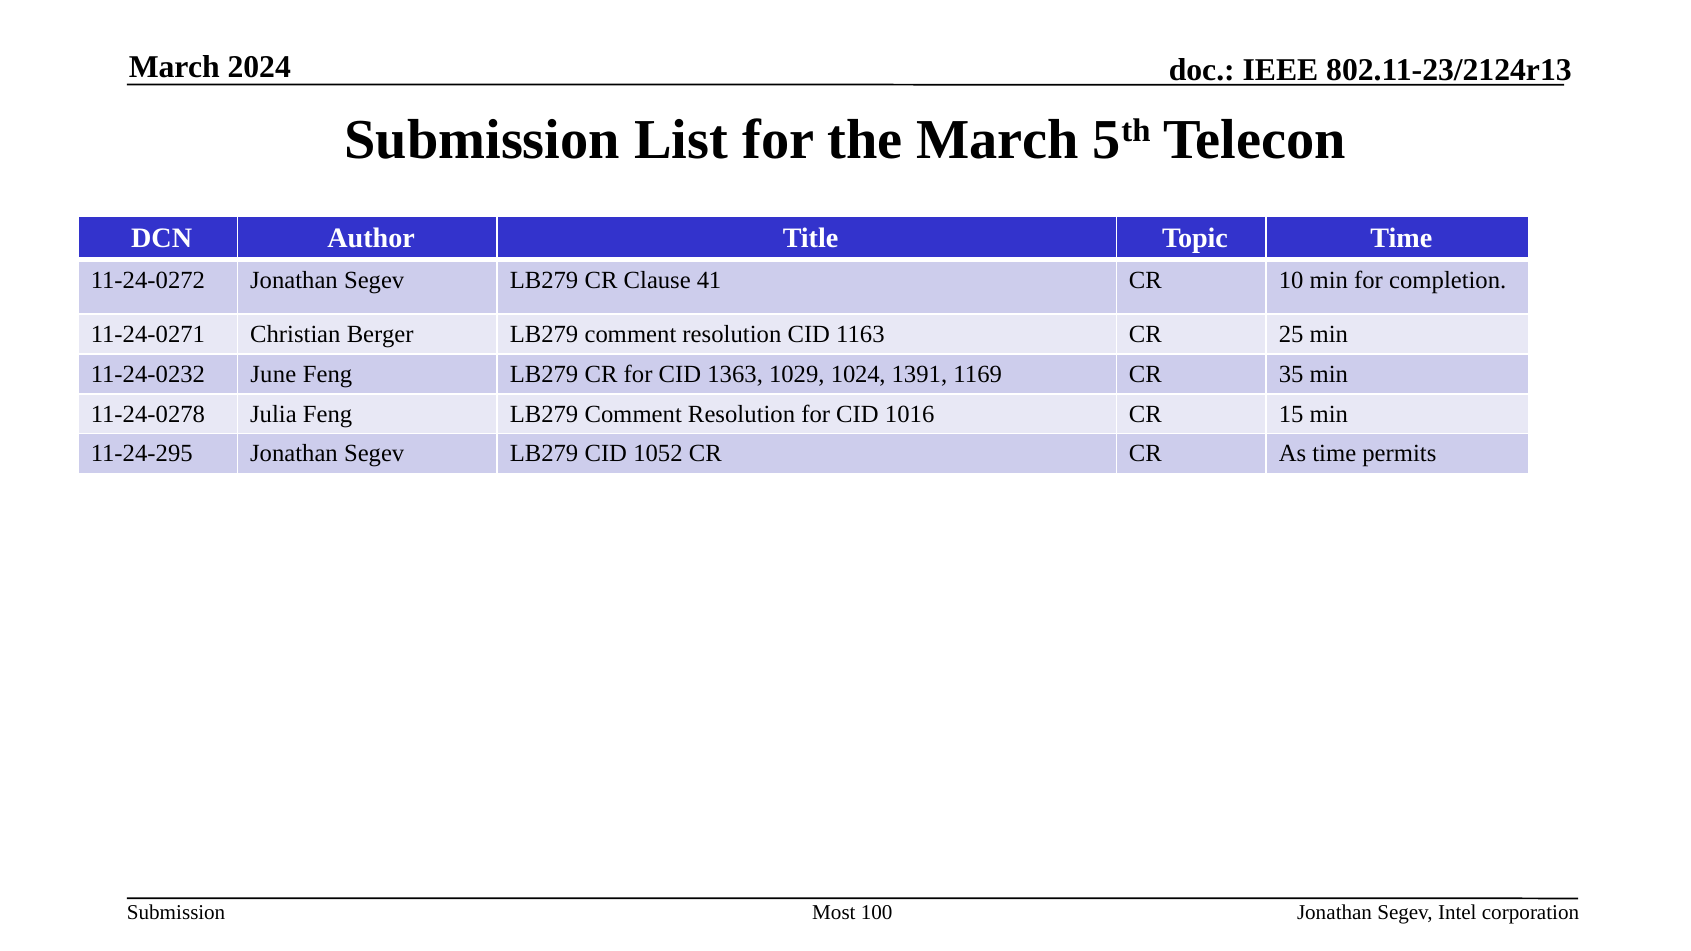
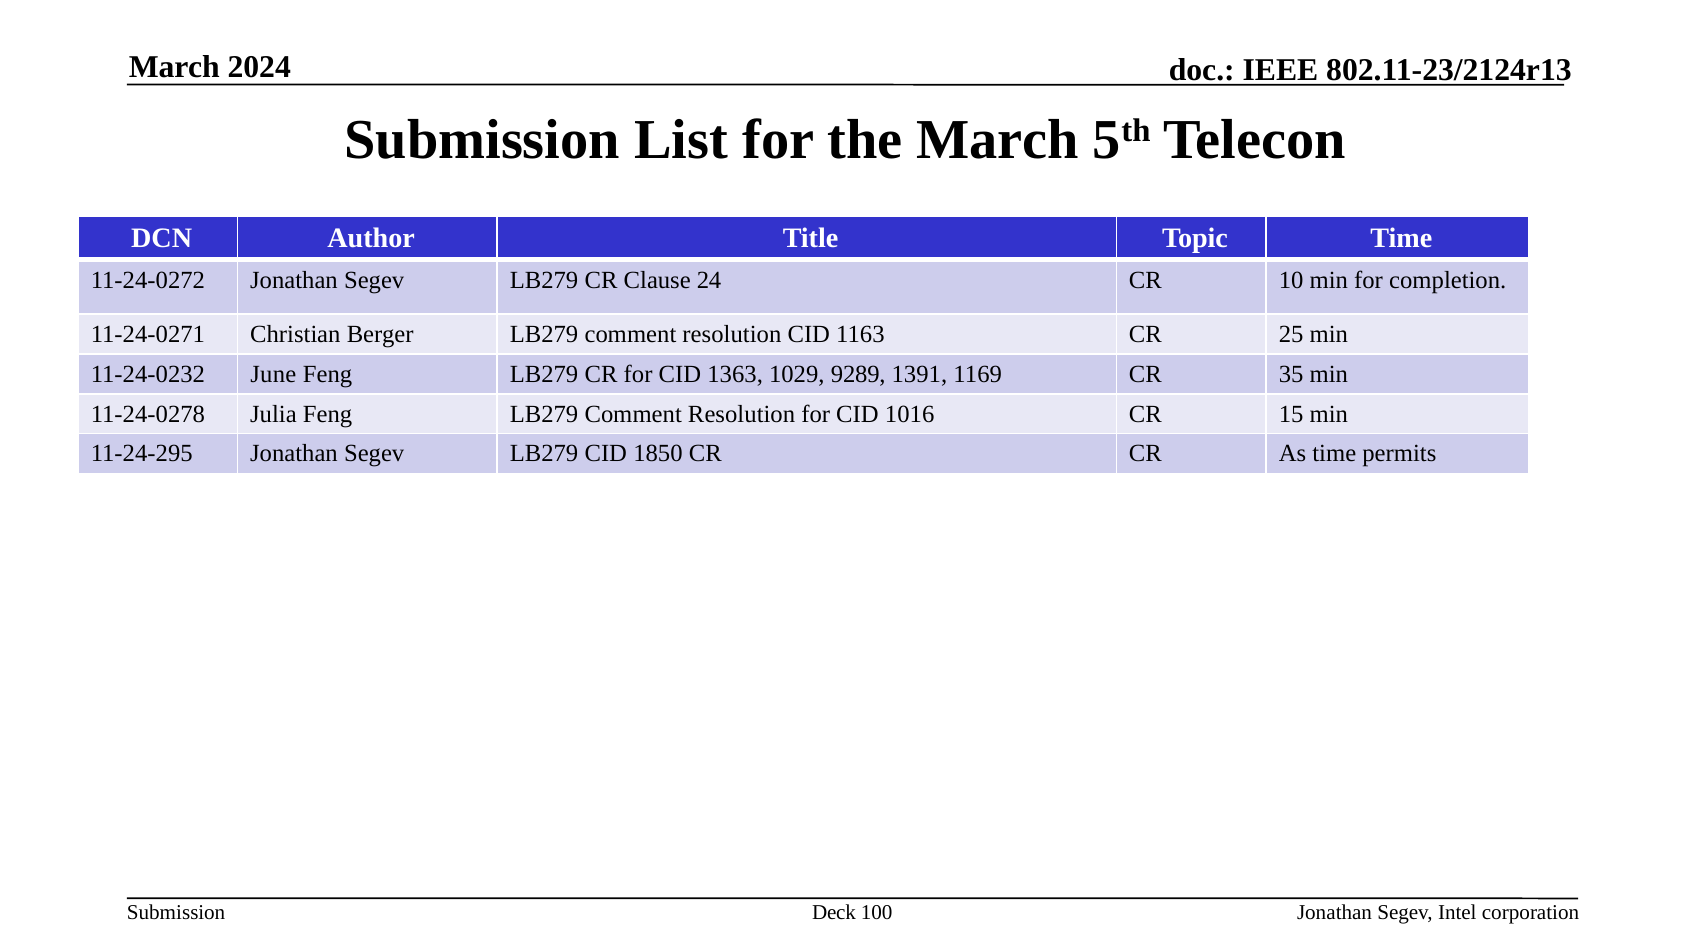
41: 41 -> 24
1024: 1024 -> 9289
1052: 1052 -> 1850
Most: Most -> Deck
